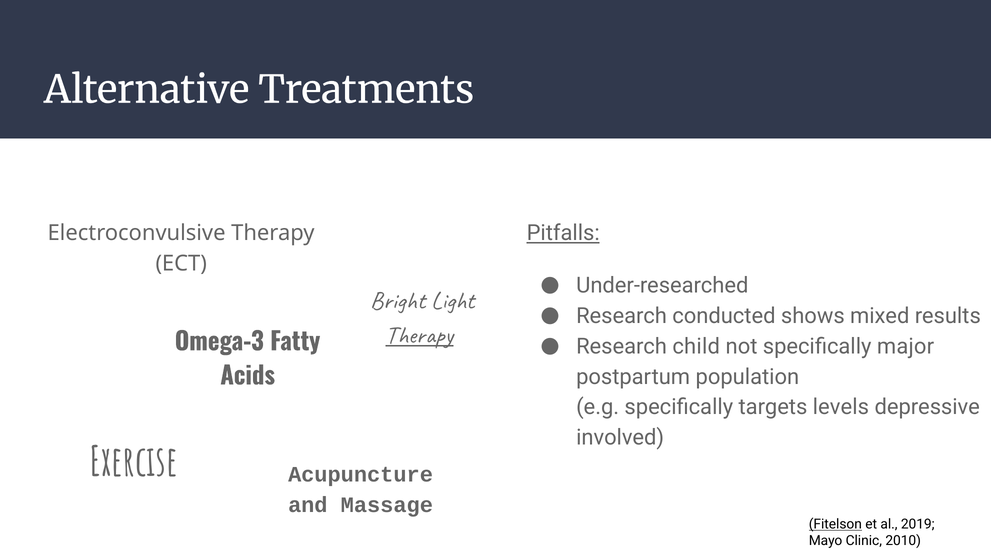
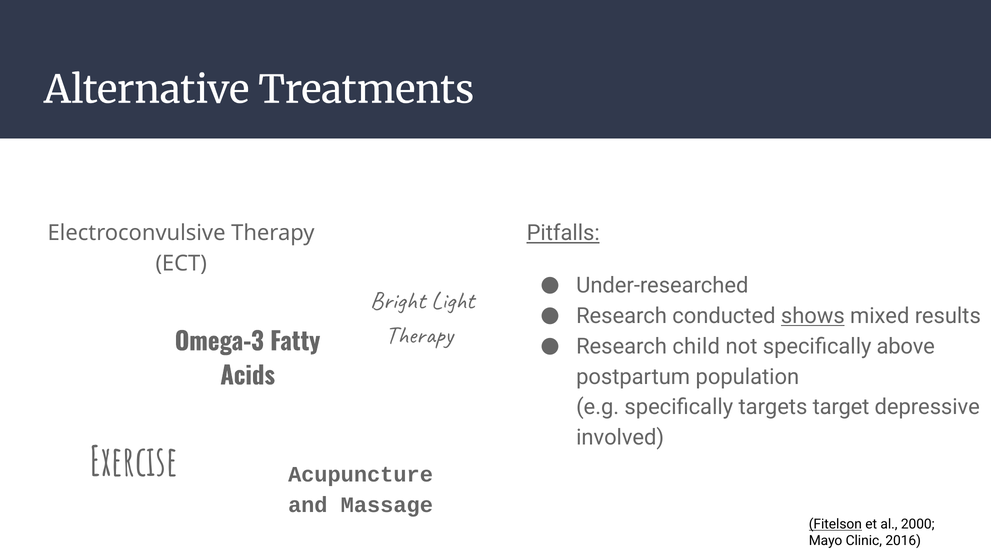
shows underline: none -> present
Therapy at (419, 335) underline: present -> none
major: major -> above
levels: levels -> target
2019: 2019 -> 2000
2010: 2010 -> 2016
